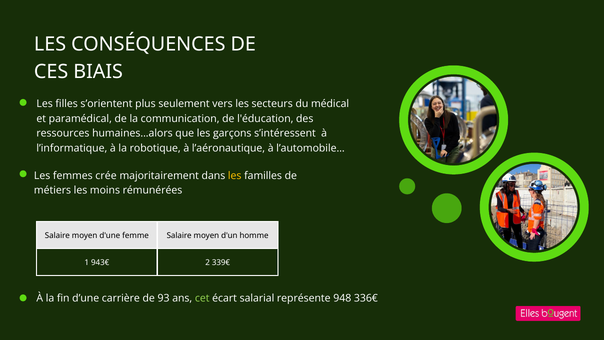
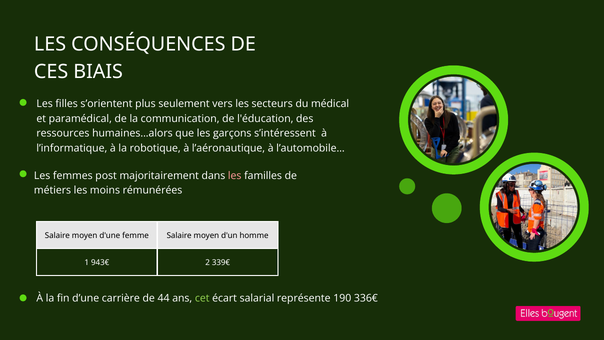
crée: crée -> post
les at (235, 176) colour: yellow -> pink
93: 93 -> 44
948: 948 -> 190
